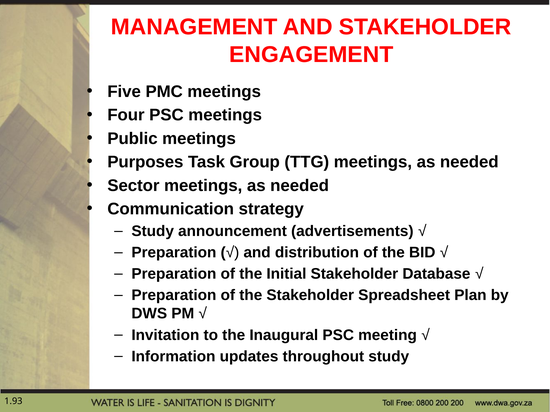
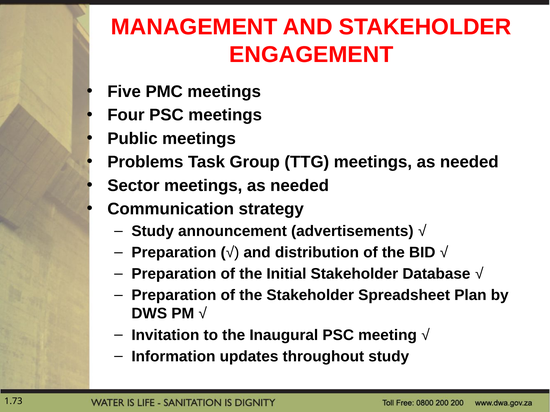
Purposes: Purposes -> Problems
1.93: 1.93 -> 1.73
